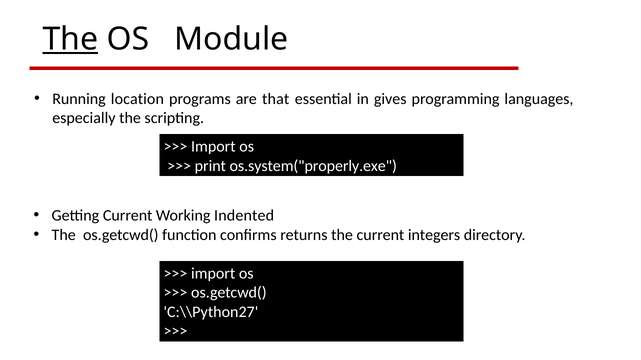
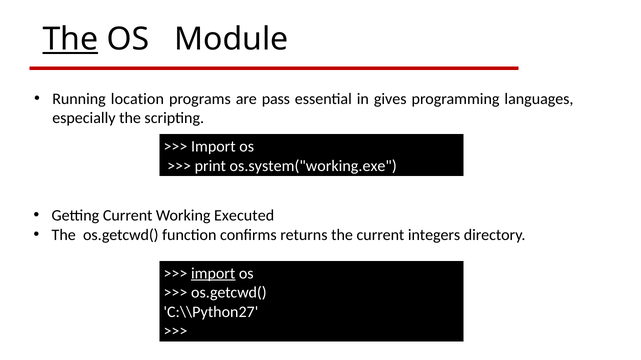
that: that -> pass
os.system("properly.exe: os.system("properly.exe -> os.system("working.exe
Indented: Indented -> Executed
import at (213, 274) underline: none -> present
